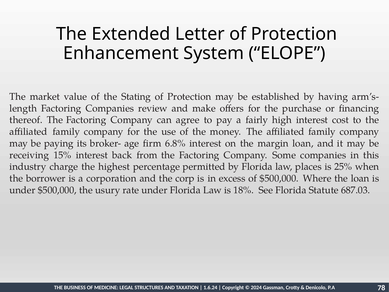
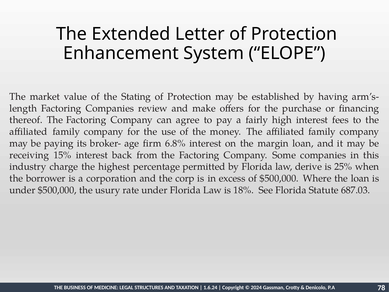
cost: cost -> fees
places: places -> derive
